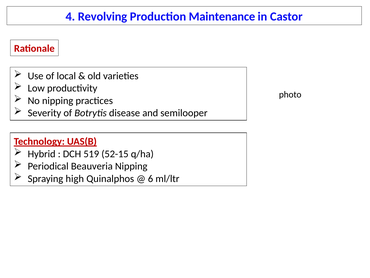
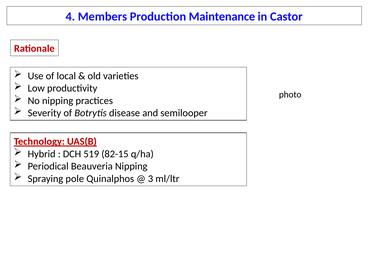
Revolving: Revolving -> Members
52-15: 52-15 -> 82-15
high: high -> pole
6: 6 -> 3
